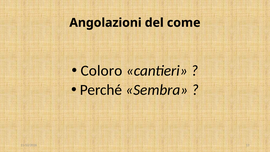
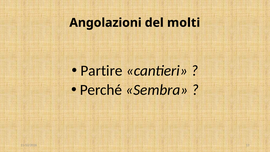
come: come -> molti
Coloro: Coloro -> Partire
